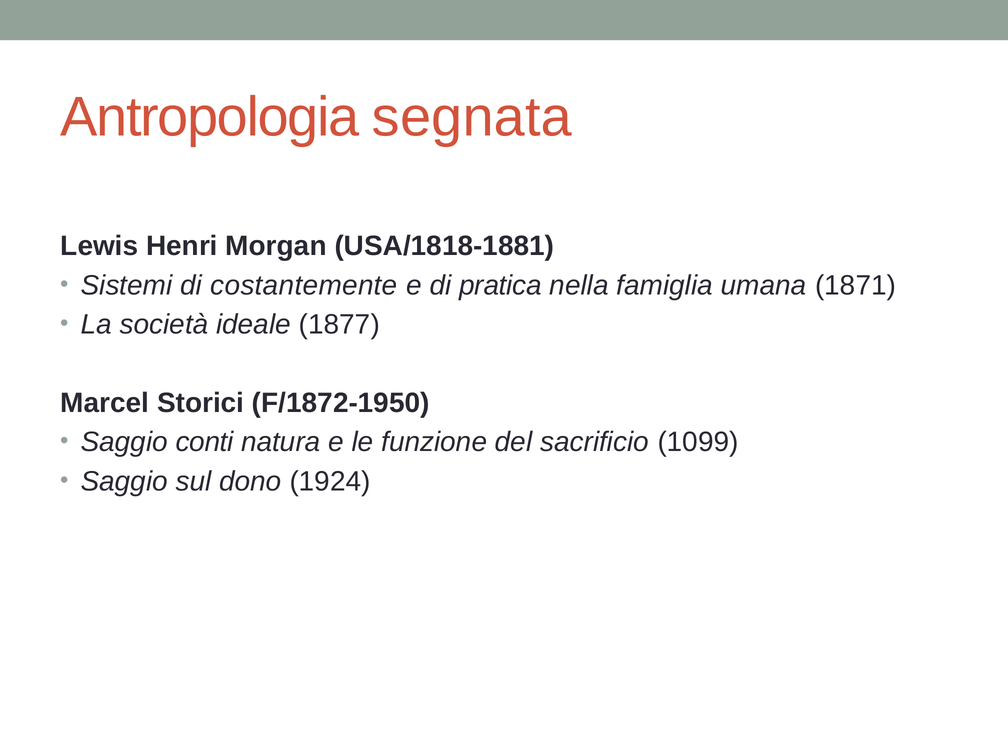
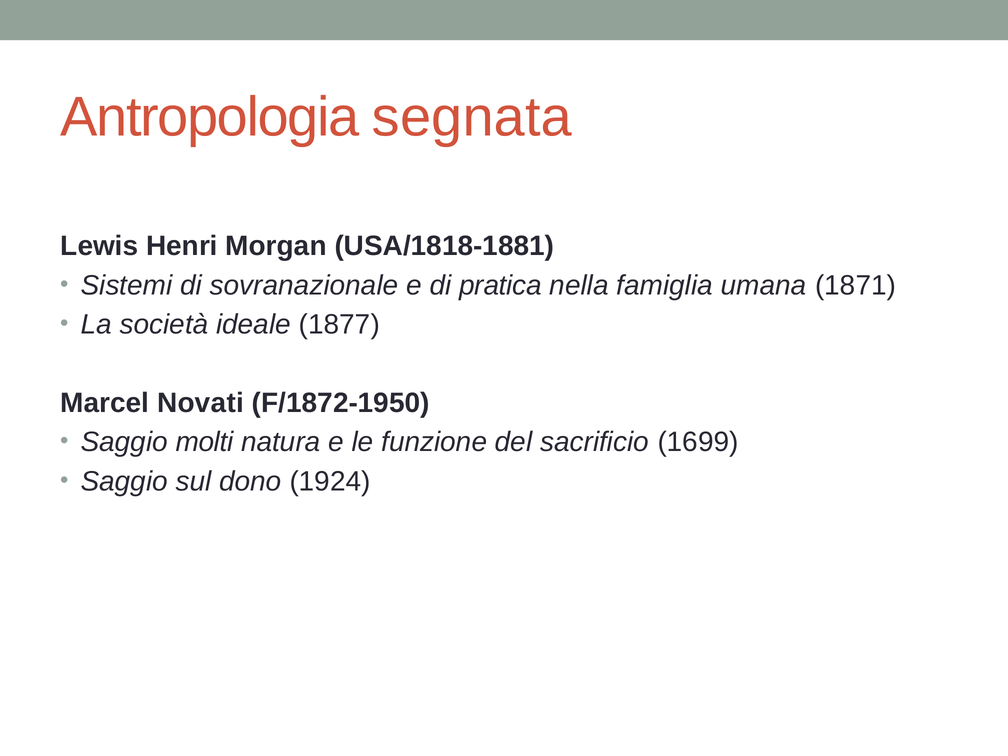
costantemente: costantemente -> sovranazionale
Storici: Storici -> Novati
conti: conti -> molti
1099: 1099 -> 1699
